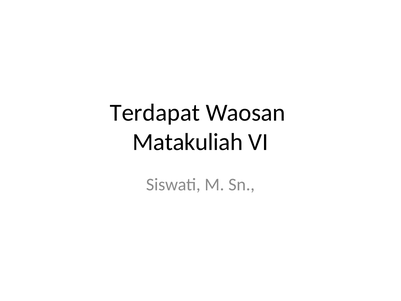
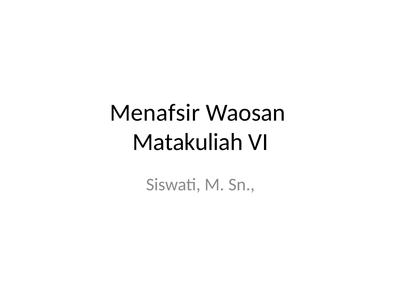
Terdapat: Terdapat -> Menafsir
